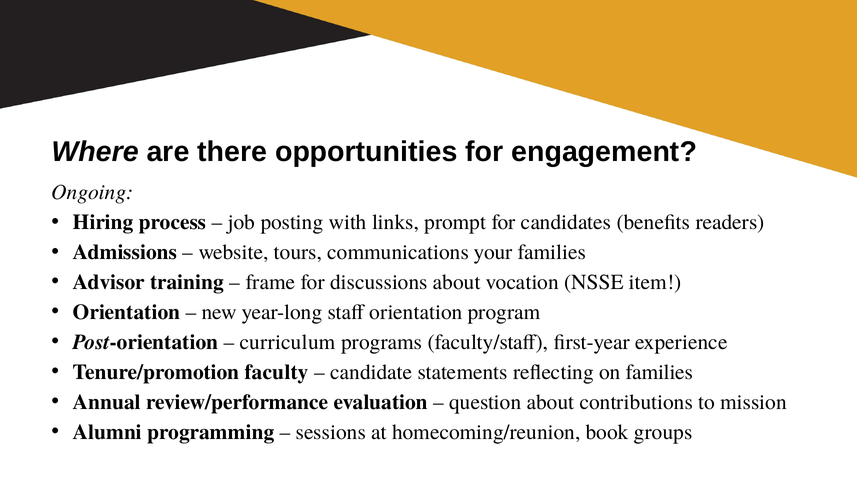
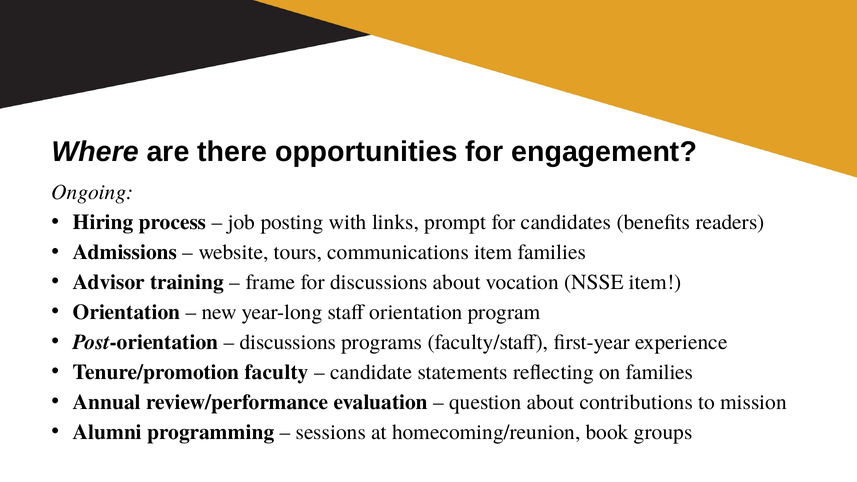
communications your: your -> item
curriculum at (288, 342): curriculum -> discussions
